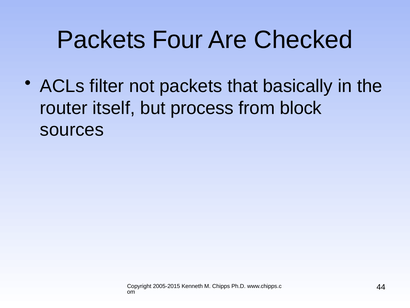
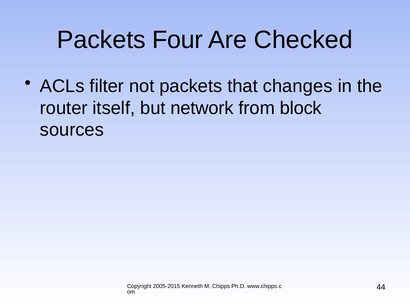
basically: basically -> changes
process: process -> network
